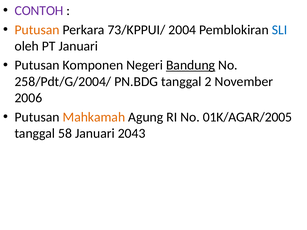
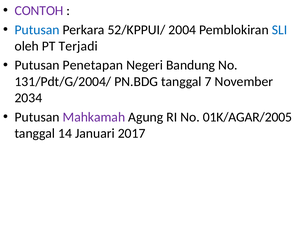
Putusan at (37, 30) colour: orange -> blue
73/KPPUI/: 73/KPPUI/ -> 52/KPPUI/
PT Januari: Januari -> Terjadi
Komponen: Komponen -> Penetapan
Bandung underline: present -> none
258/Pdt/G/2004/: 258/Pdt/G/2004/ -> 131/Pdt/G/2004/
2: 2 -> 7
2006: 2006 -> 2034
Mahkamah colour: orange -> purple
58: 58 -> 14
2043: 2043 -> 2017
